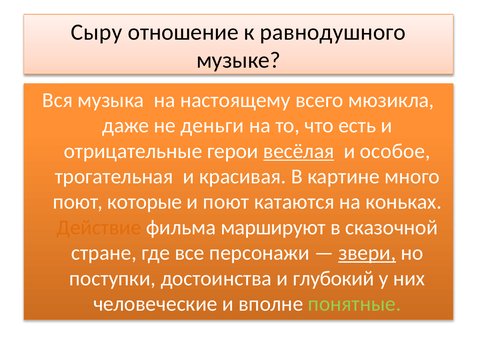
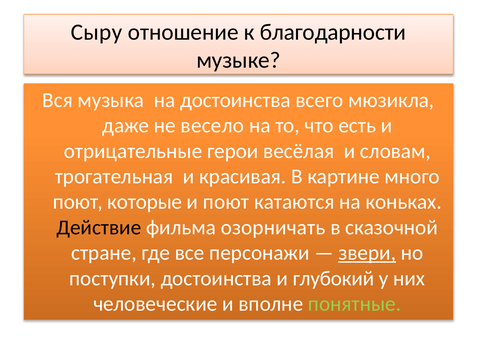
равнодушного: равнодушного -> благодарности
на настоящему: настоящему -> достоинства
деньги: деньги -> весело
весёлая underline: present -> none
особое: особое -> словам
Действие colour: orange -> black
маршируют: маршируют -> озорничать
